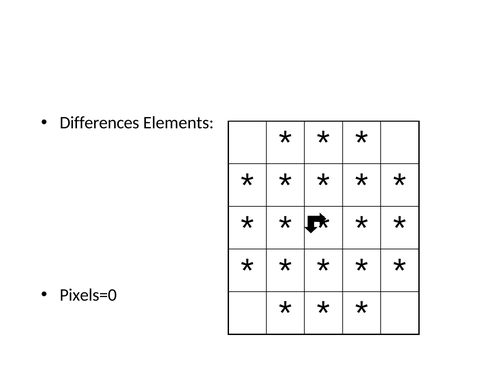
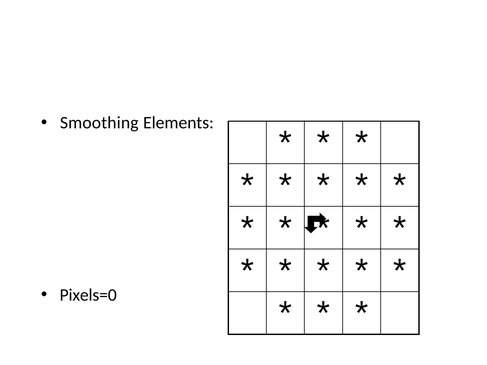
Differences: Differences -> Smoothing
